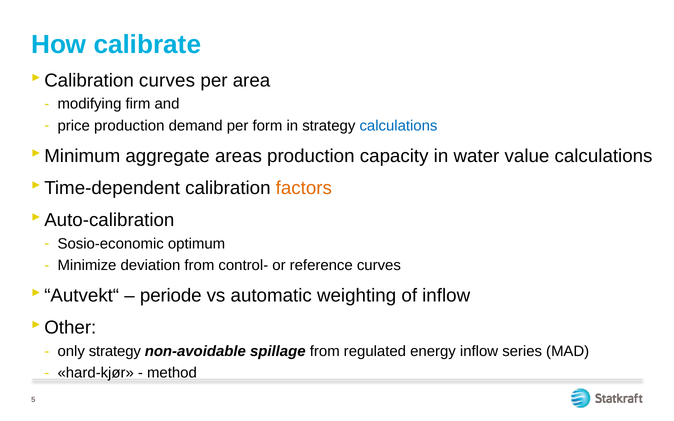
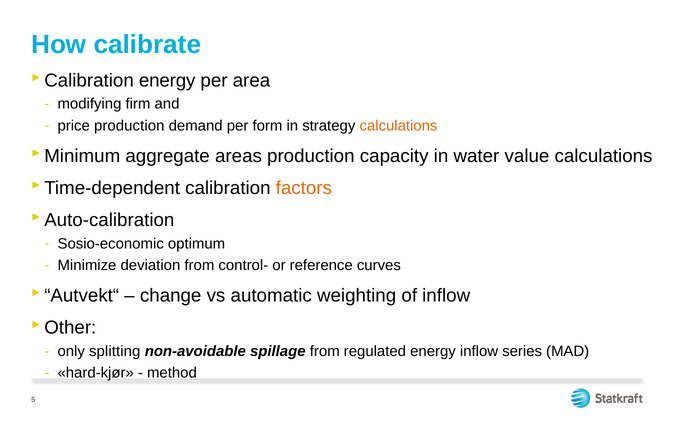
curves at (167, 80): curves -> energy
calculations at (398, 126) colour: blue -> orange
periode: periode -> change
only strategy: strategy -> splitting
